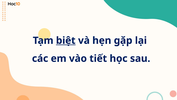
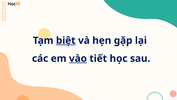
vào underline: none -> present
